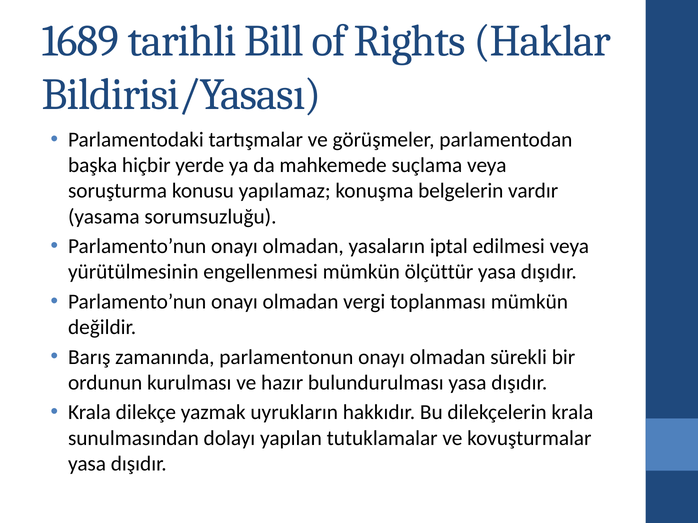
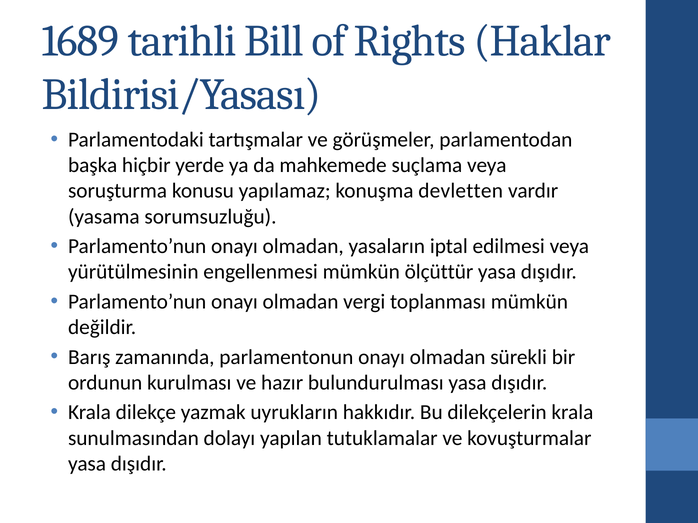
belgelerin: belgelerin -> devletten
